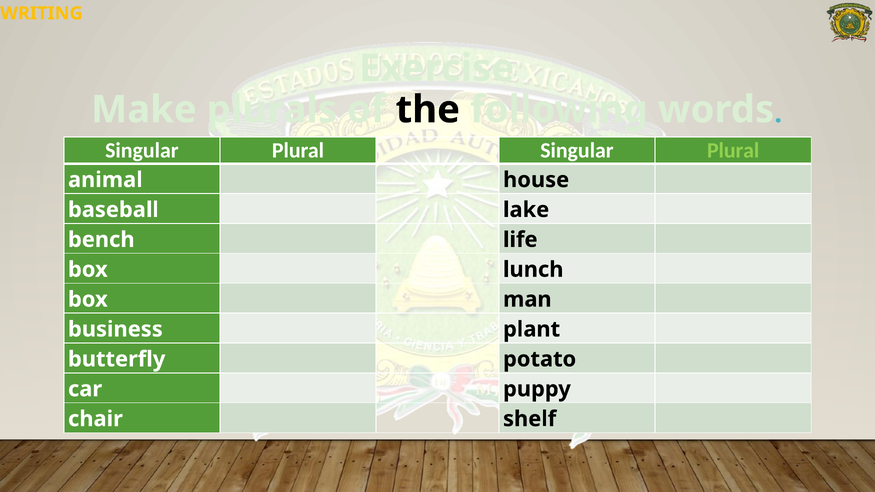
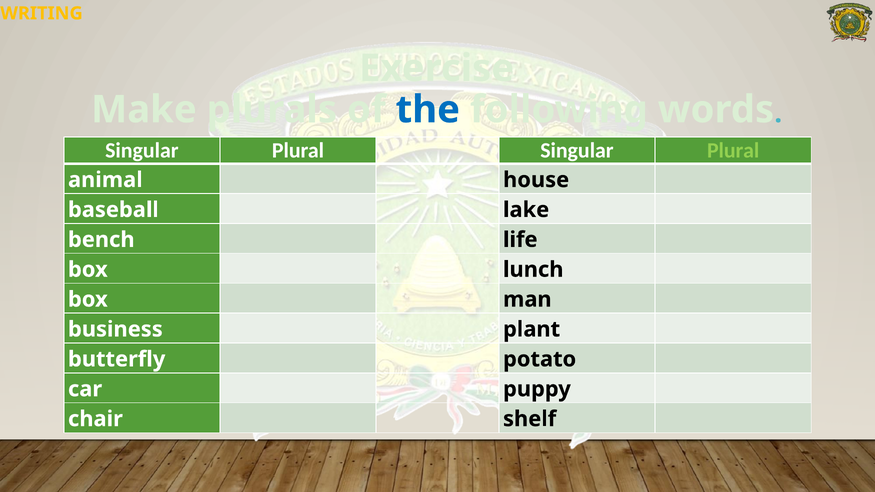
the colour: black -> blue
